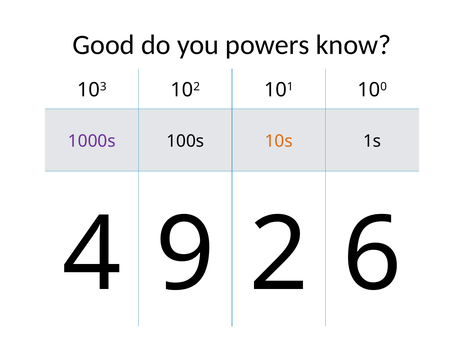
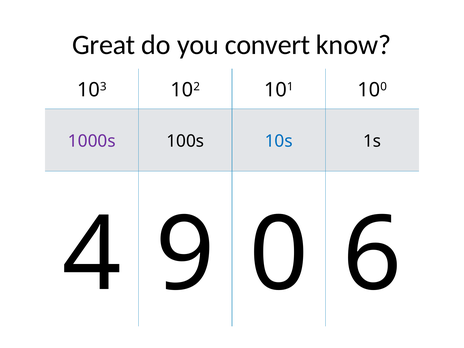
Good: Good -> Great
powers: powers -> convert
10s colour: orange -> blue
9 2: 2 -> 0
